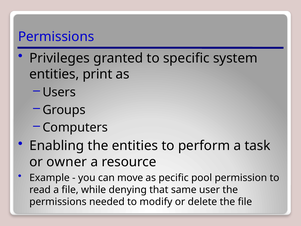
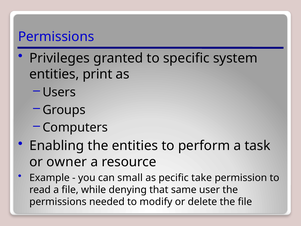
move: move -> small
pool: pool -> take
